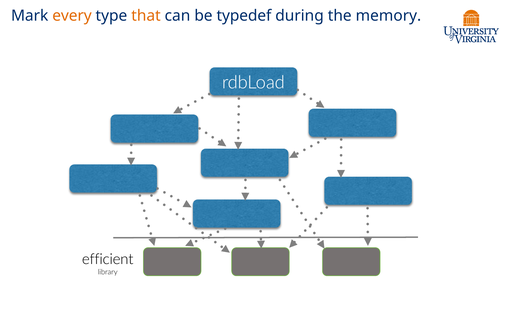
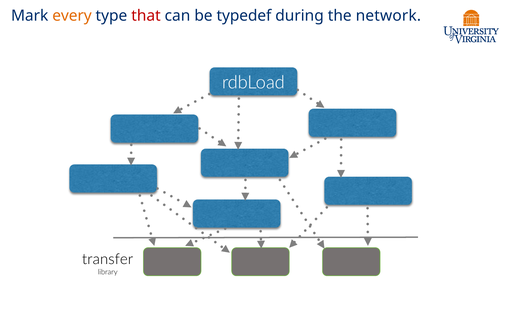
that colour: orange -> red
memory: memory -> network
efficient: efficient -> transfer
